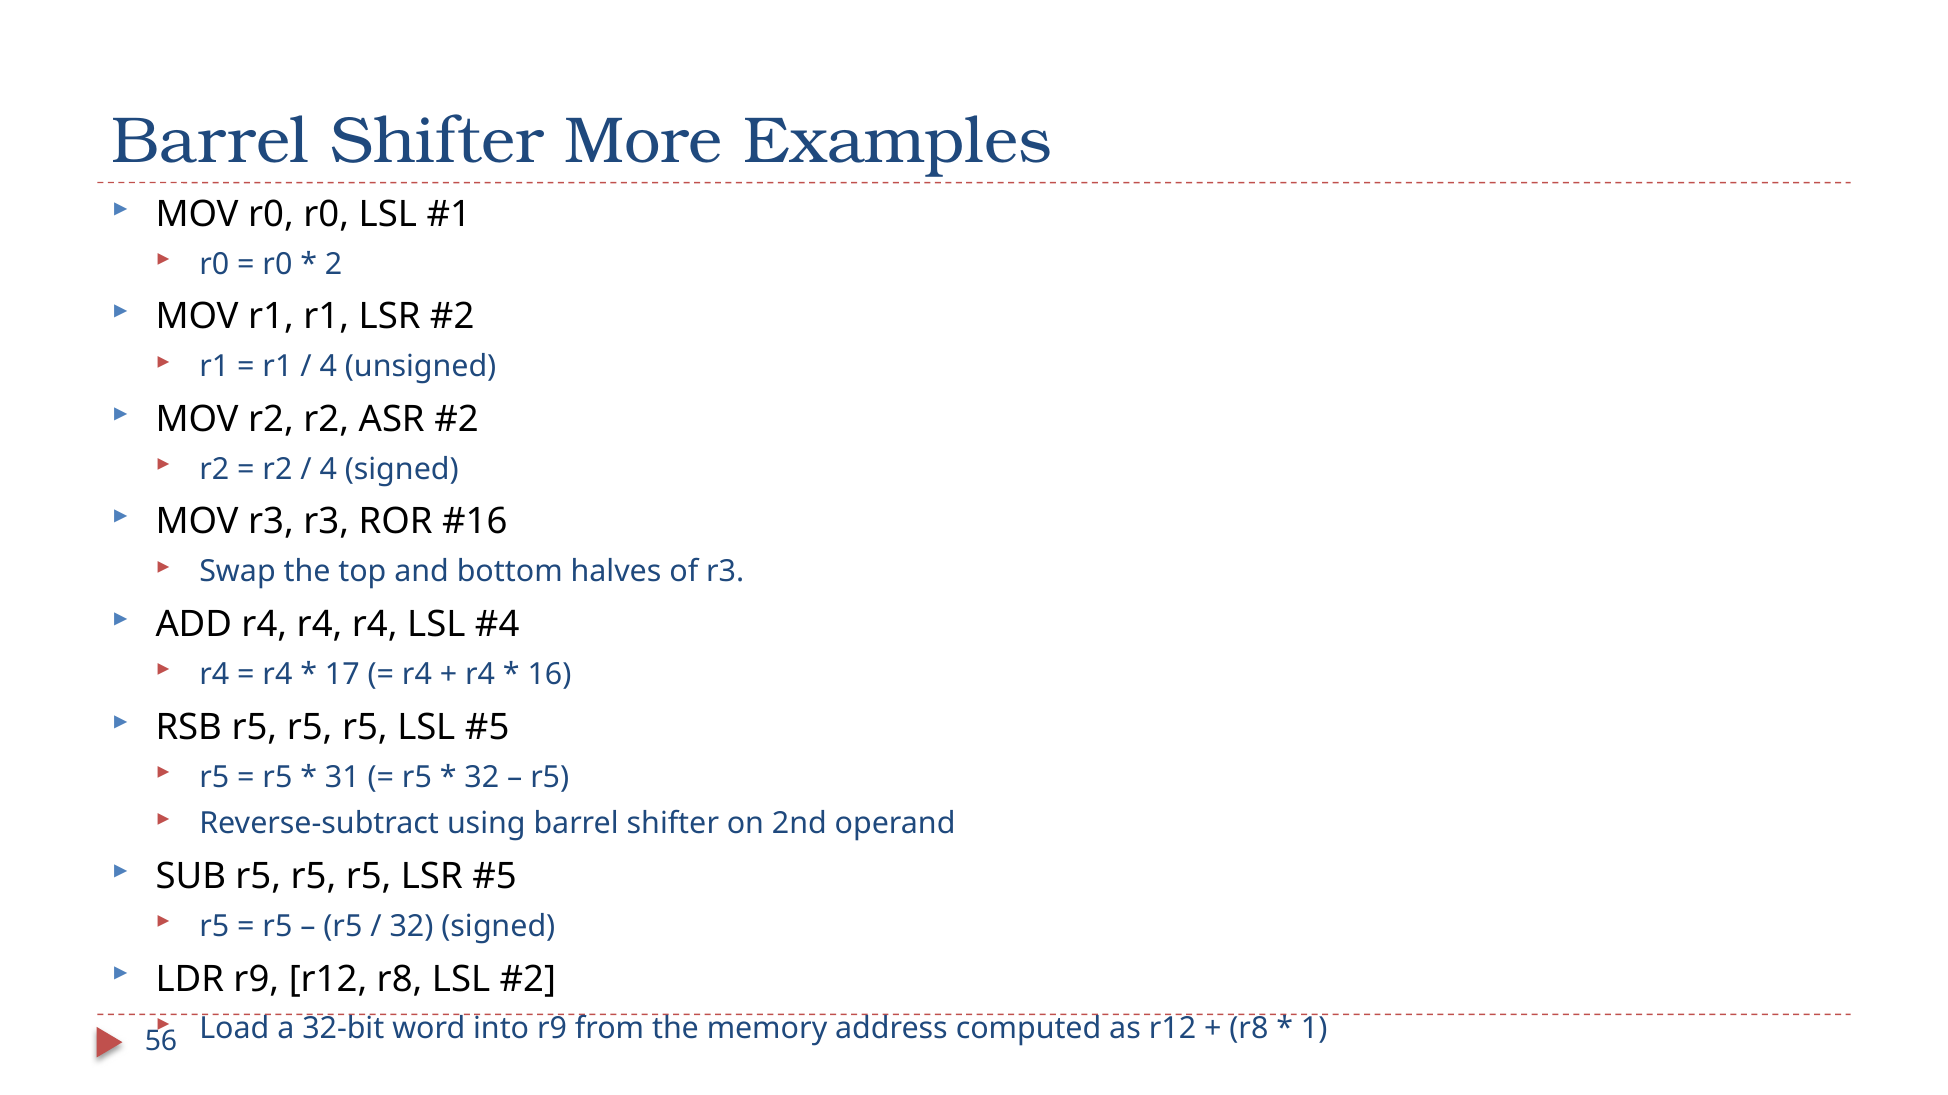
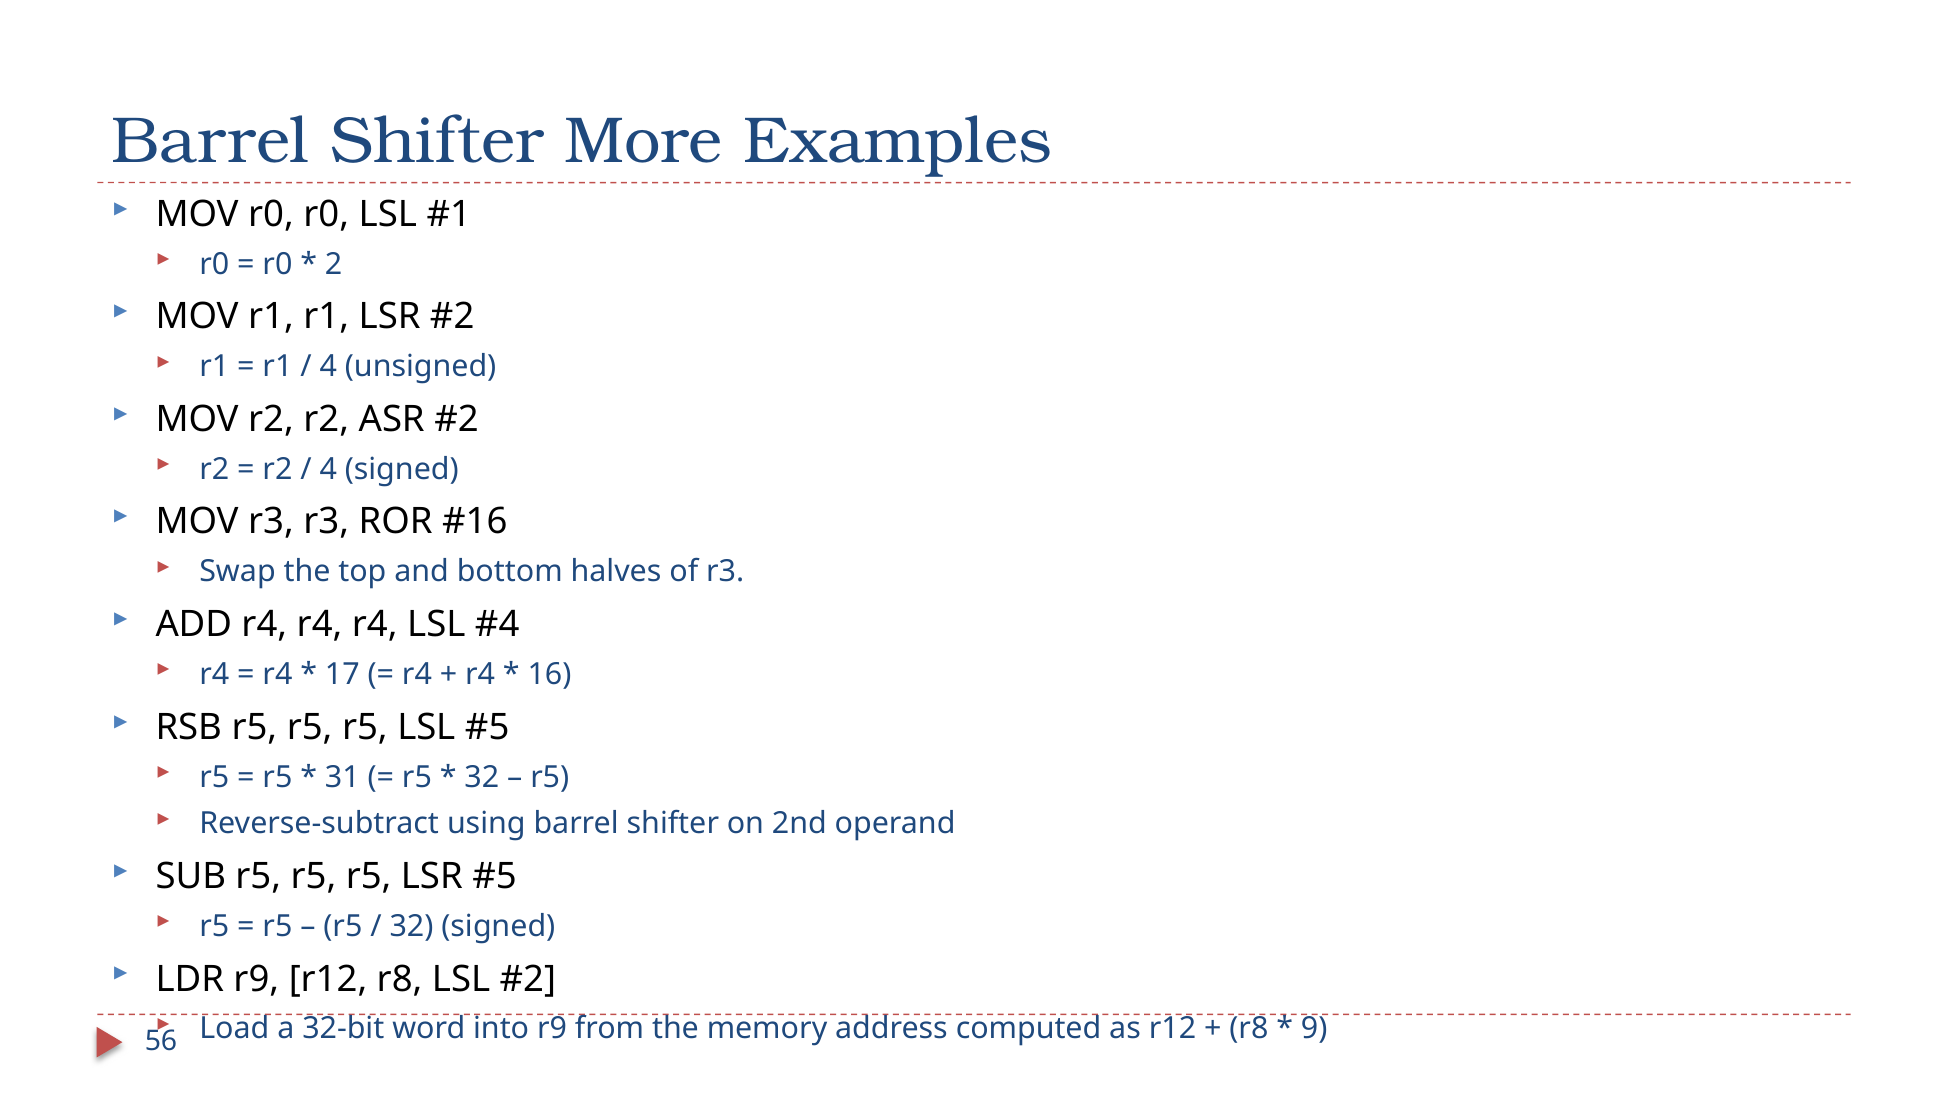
1: 1 -> 9
